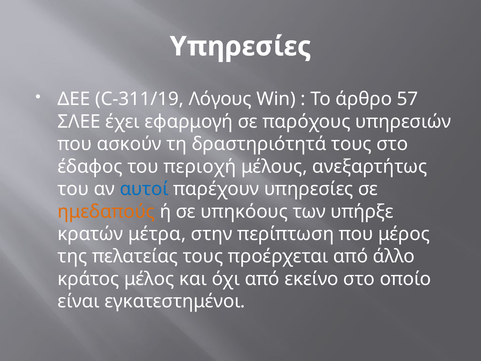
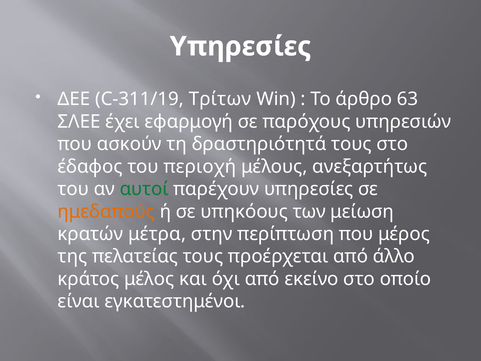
Λόγους: Λόγους -> Τρίτων
57: 57 -> 63
αυτοί colour: blue -> green
υπήρξε: υπήρξε -> μείωση
